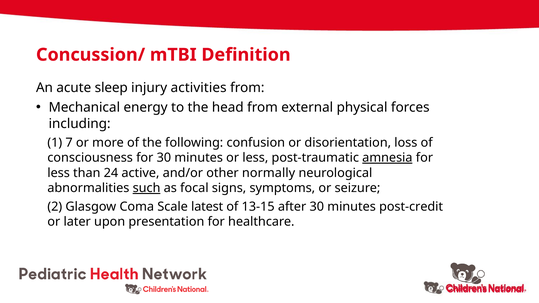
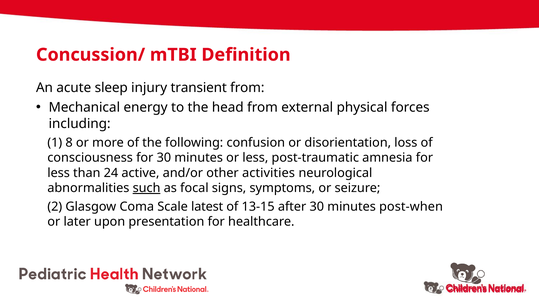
activities: activities -> transient
7: 7 -> 8
amnesia underline: present -> none
normally: normally -> activities
post-credit: post-credit -> post-when
